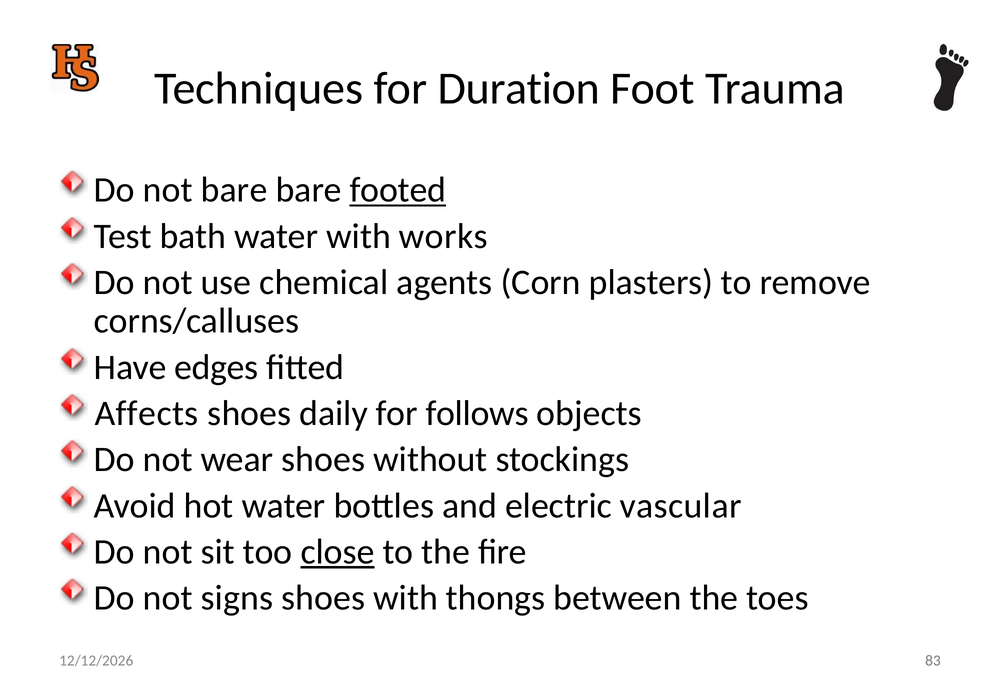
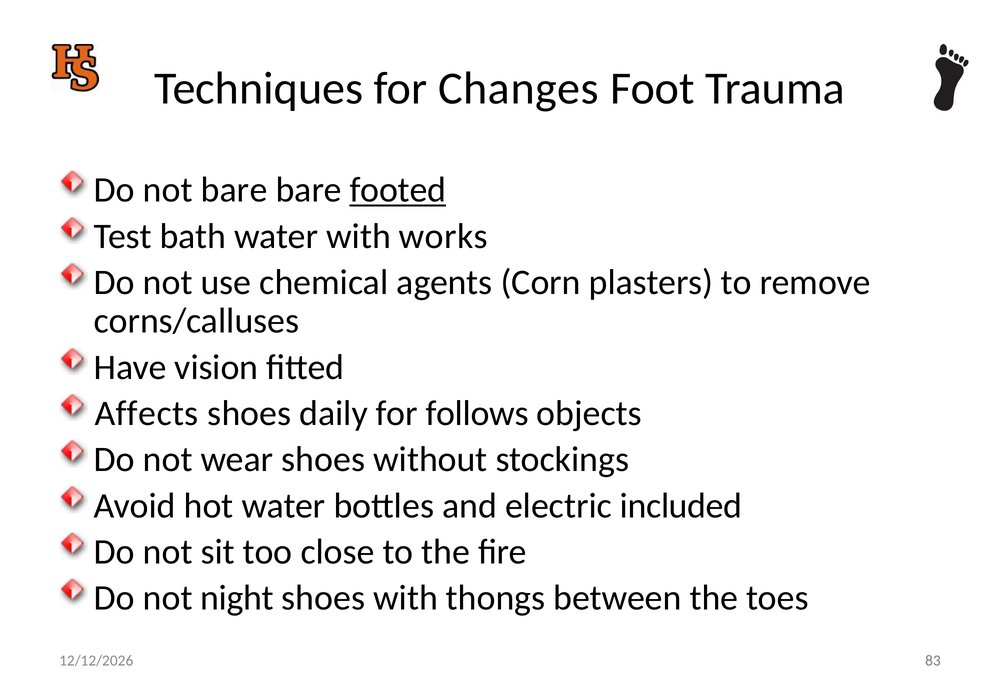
Duration: Duration -> Changes
edges: edges -> vision
vascular: vascular -> included
close underline: present -> none
signs: signs -> night
